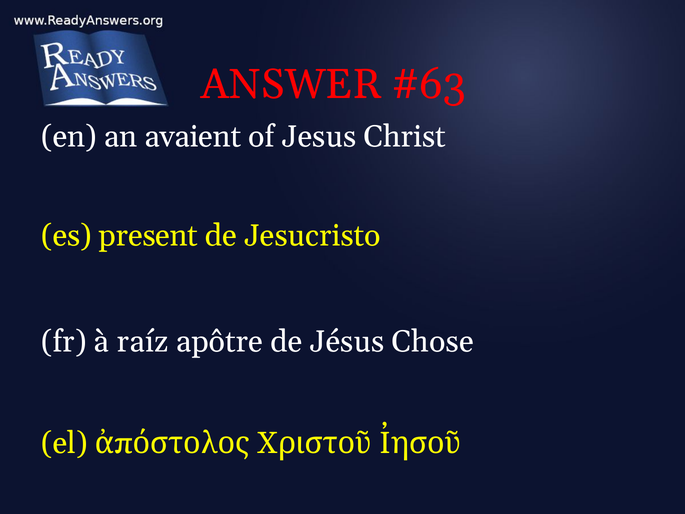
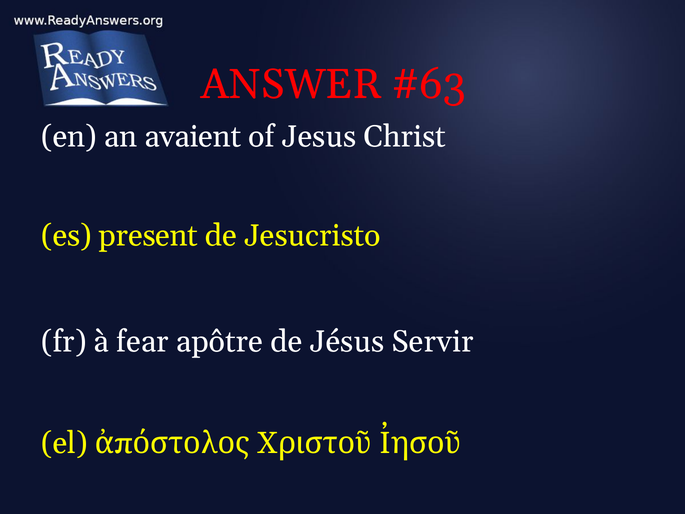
raíz: raíz -> fear
Chose: Chose -> Servir
